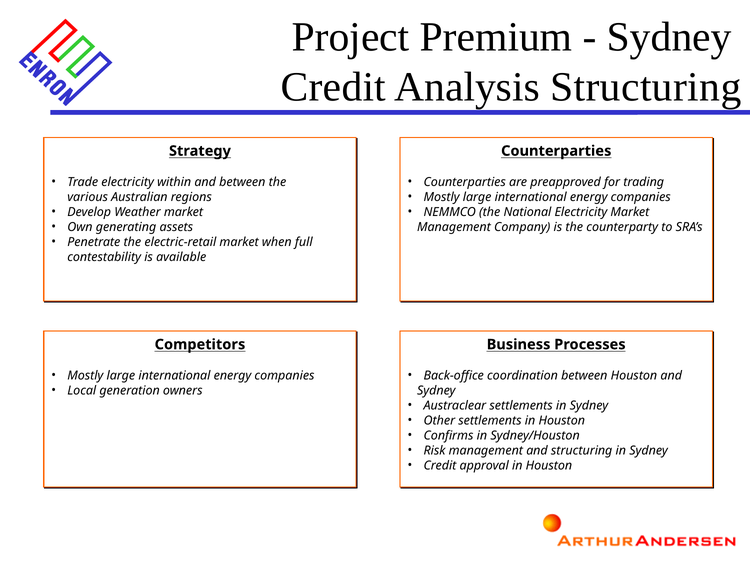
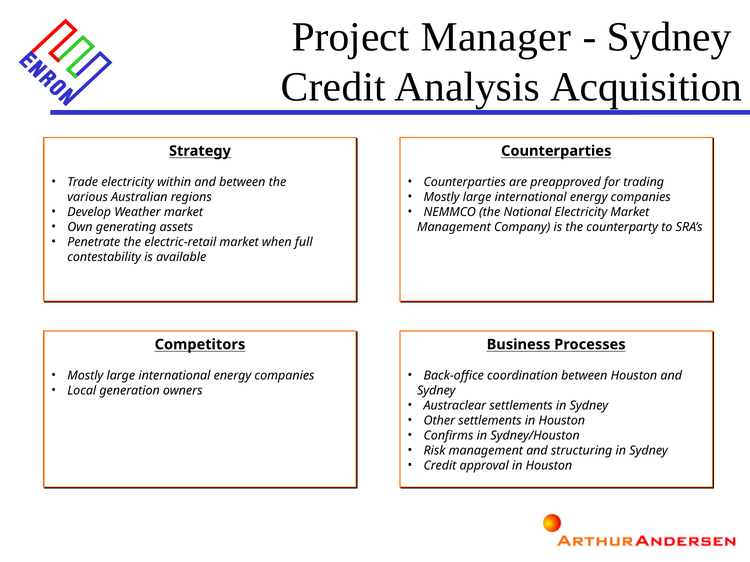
Premium: Premium -> Manager
Analysis Structuring: Structuring -> Acquisition
